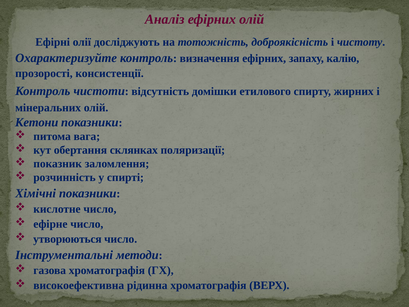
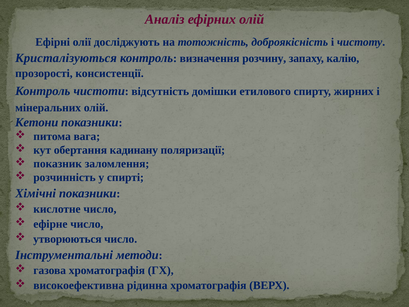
Охарактеризуйте: Охарактеризуйте -> Кристалізуються
визначення ефірних: ефірних -> розчину
склянках: склянках -> кадинану
